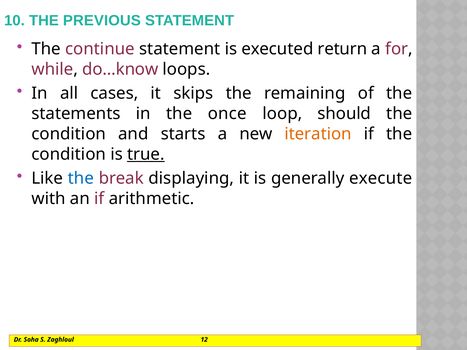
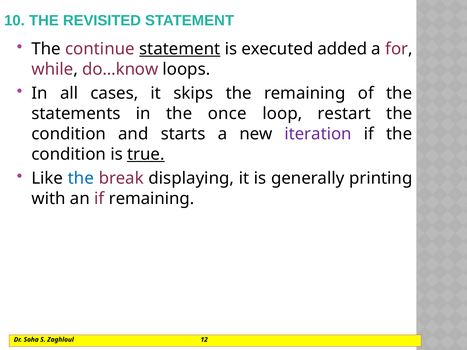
PREVIOUS: PREVIOUS -> REVISITED
statement at (180, 49) underline: none -> present
return: return -> added
should: should -> restart
iteration colour: orange -> purple
execute: execute -> printing
if arithmetic: arithmetic -> remaining
